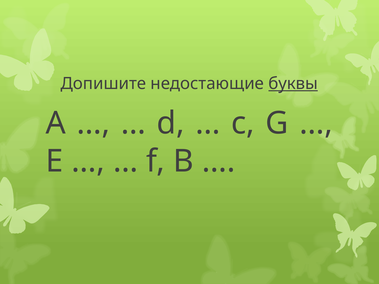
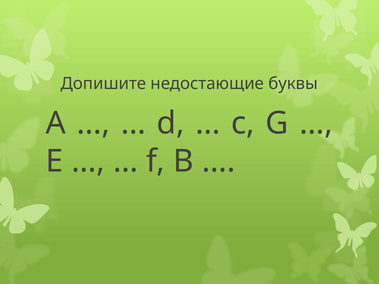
буквы underline: present -> none
